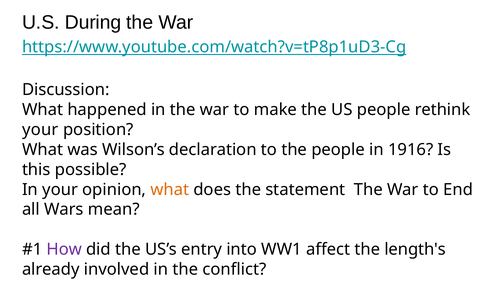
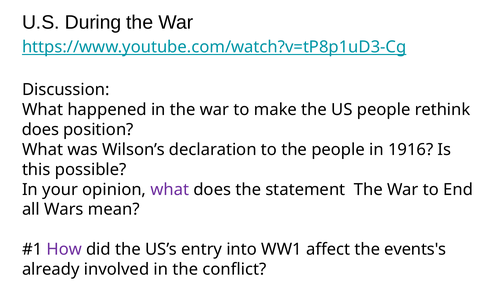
your at (40, 129): your -> does
what at (170, 189) colour: orange -> purple
length's: length's -> events's
